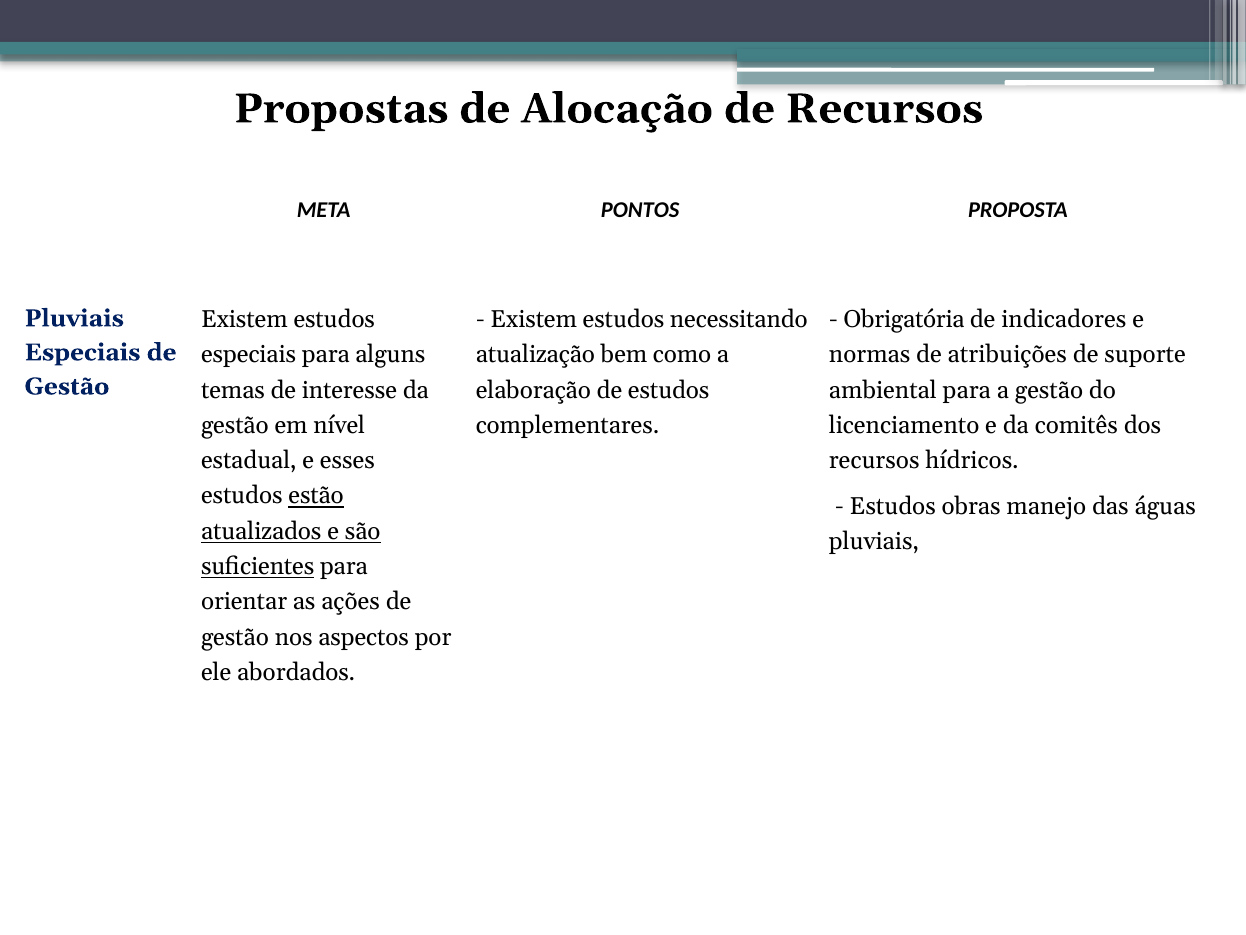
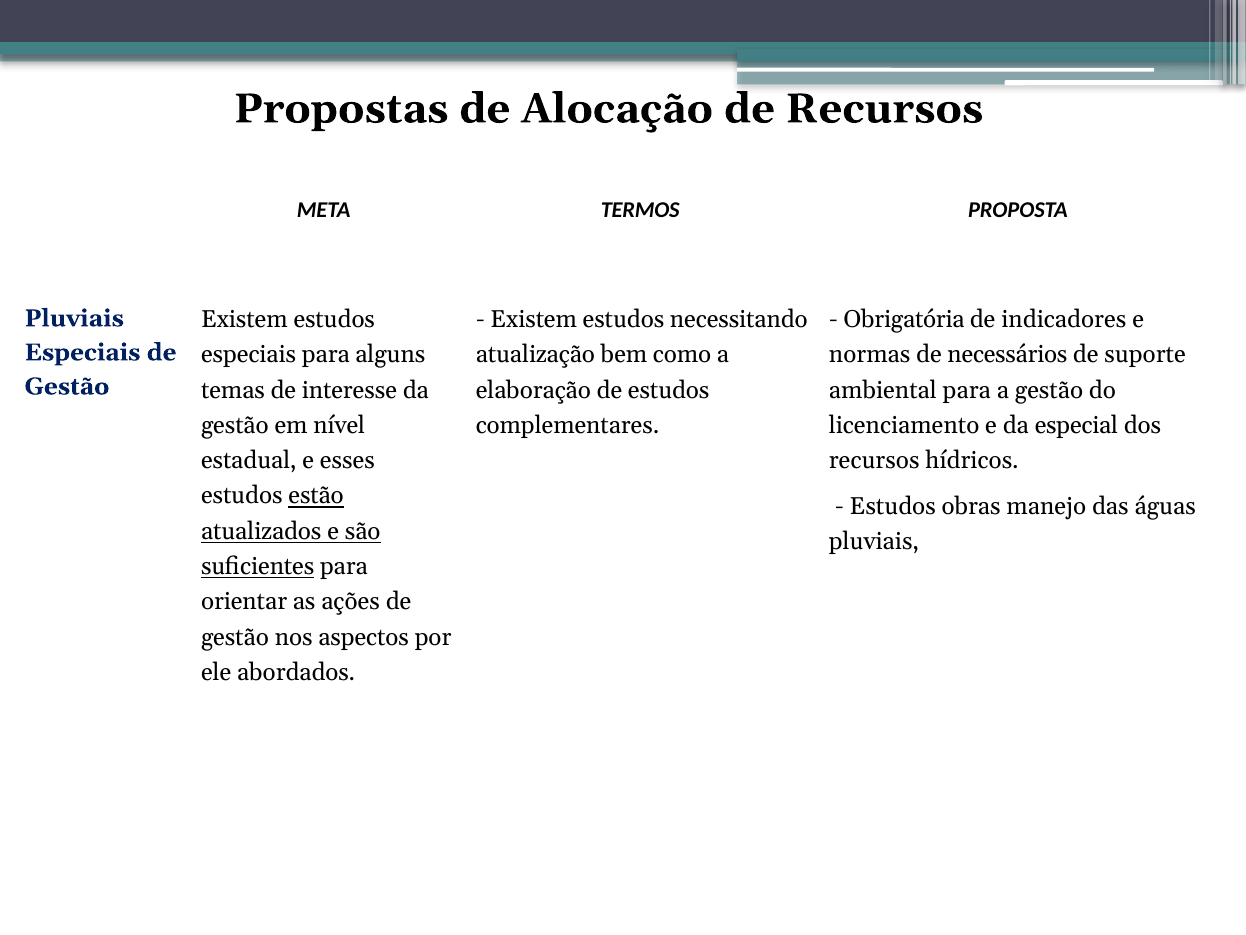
PONTOS: PONTOS -> TERMOS
atribuições: atribuições -> necessários
comitês: comitês -> especial
